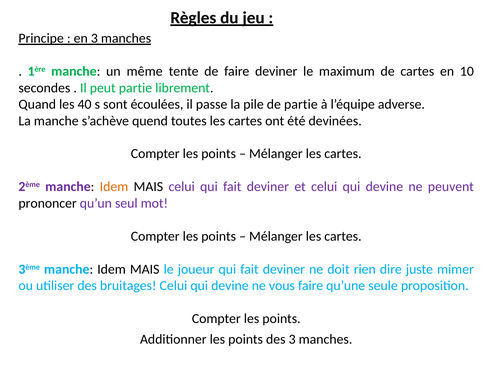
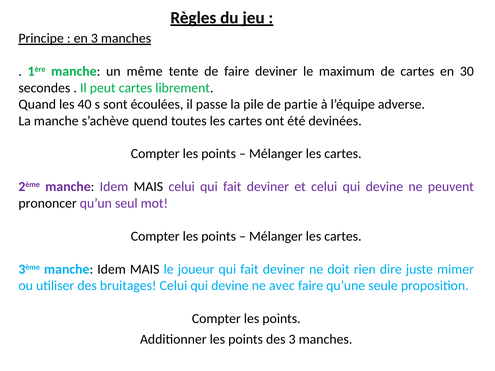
10: 10 -> 30
peut partie: partie -> cartes
Idem at (114, 187) colour: orange -> purple
vous: vous -> avec
